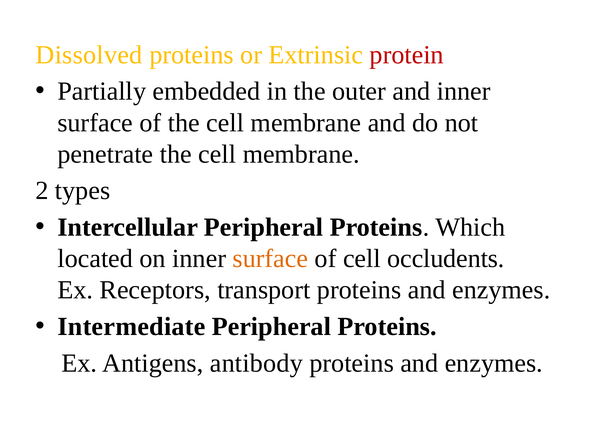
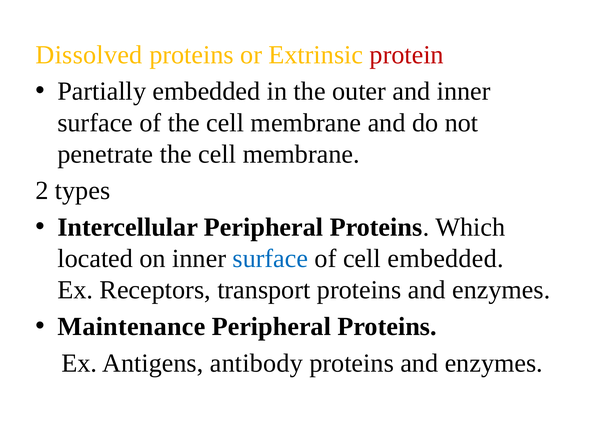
surface at (270, 259) colour: orange -> blue
cell occludents: occludents -> embedded
Intermediate: Intermediate -> Maintenance
